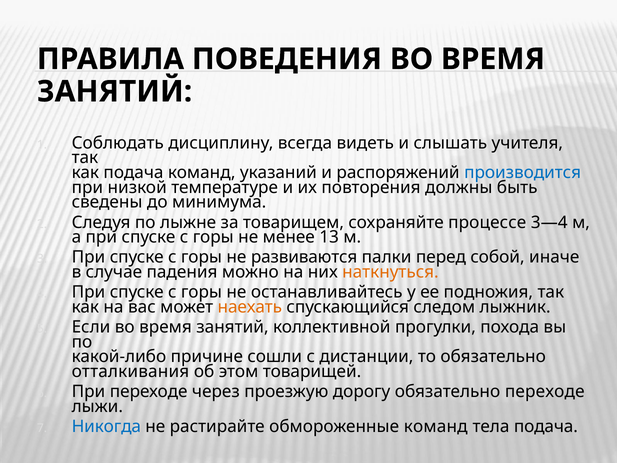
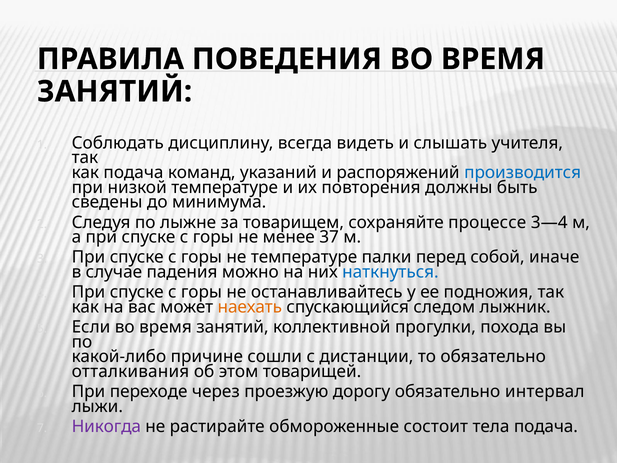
13: 13 -> 37
не развиваются: развиваются -> температуре
наткнуться colour: orange -> blue
обязательно переходе: переходе -> интервал
Никогда colour: blue -> purple
обмороженные команд: команд -> состоит
